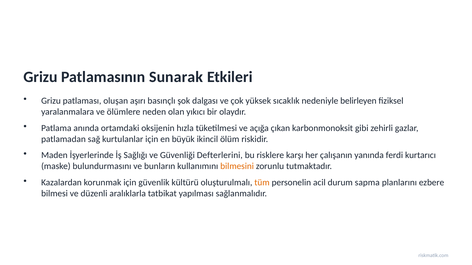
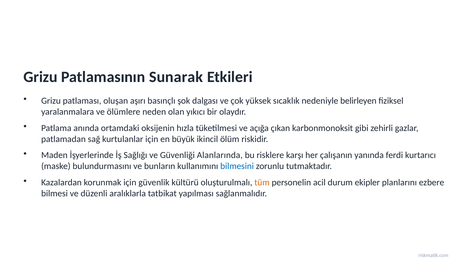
Defterlerini: Defterlerini -> Alanlarında
bilmesini colour: orange -> blue
sapma: sapma -> ekipler
